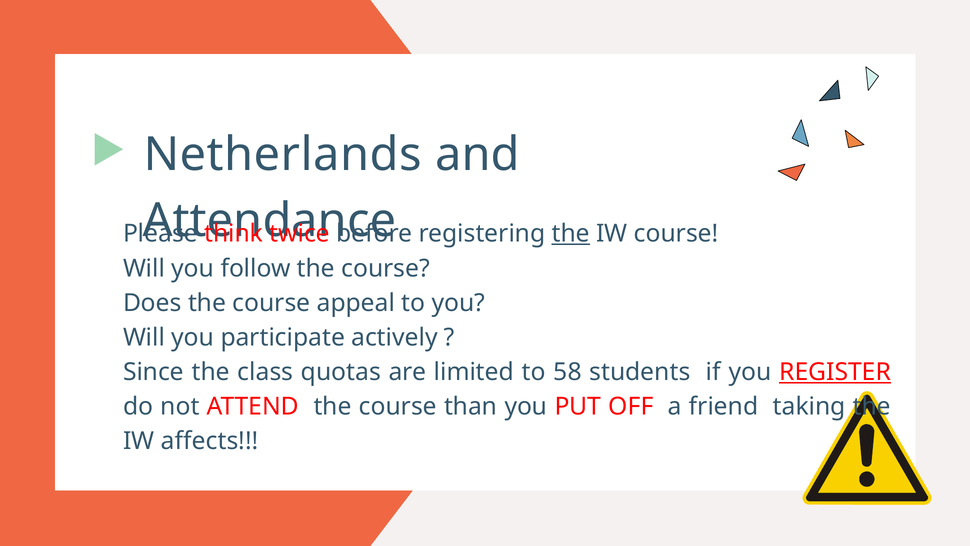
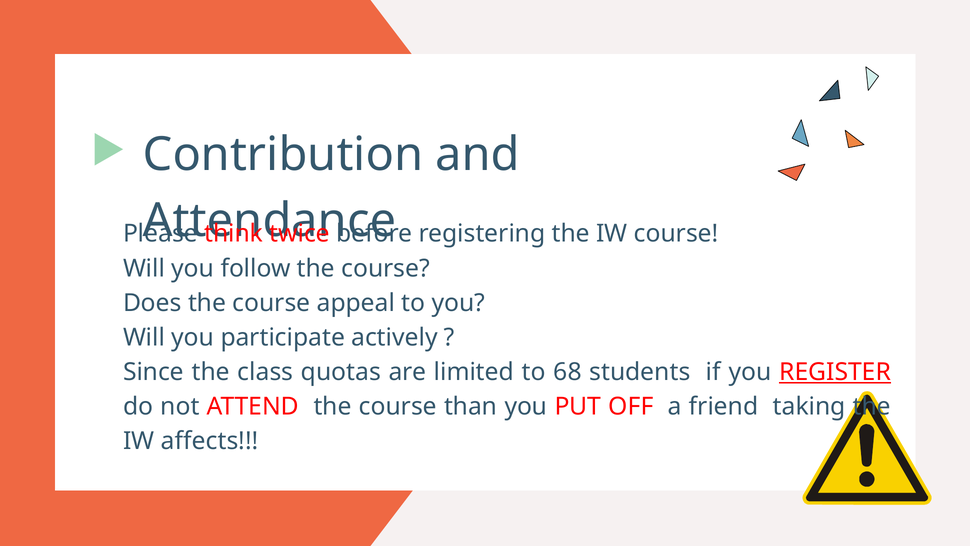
Netherlands: Netherlands -> Contribution
the at (571, 234) underline: present -> none
58: 58 -> 68
